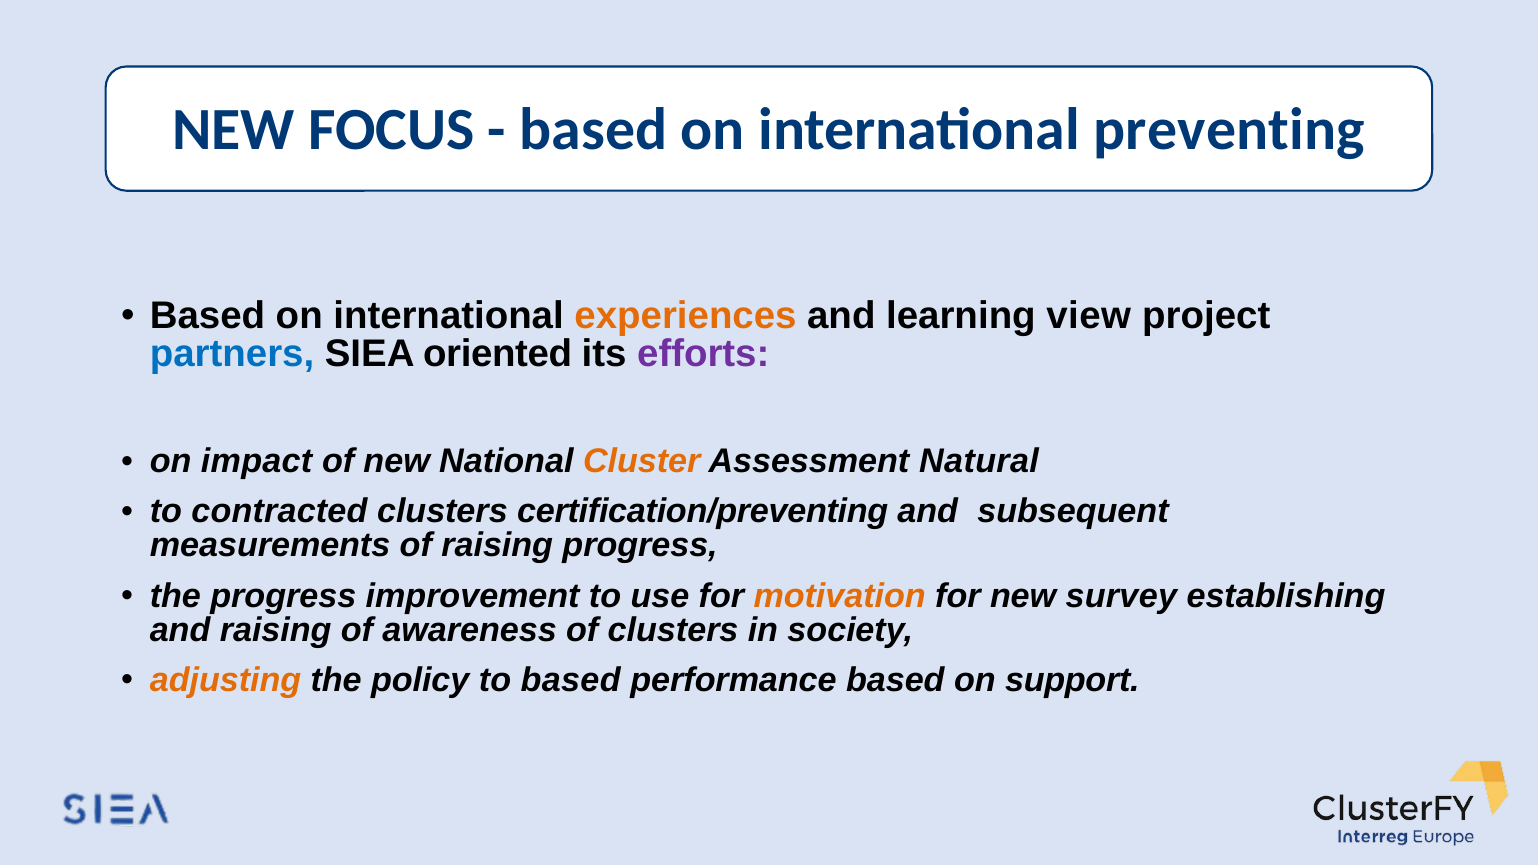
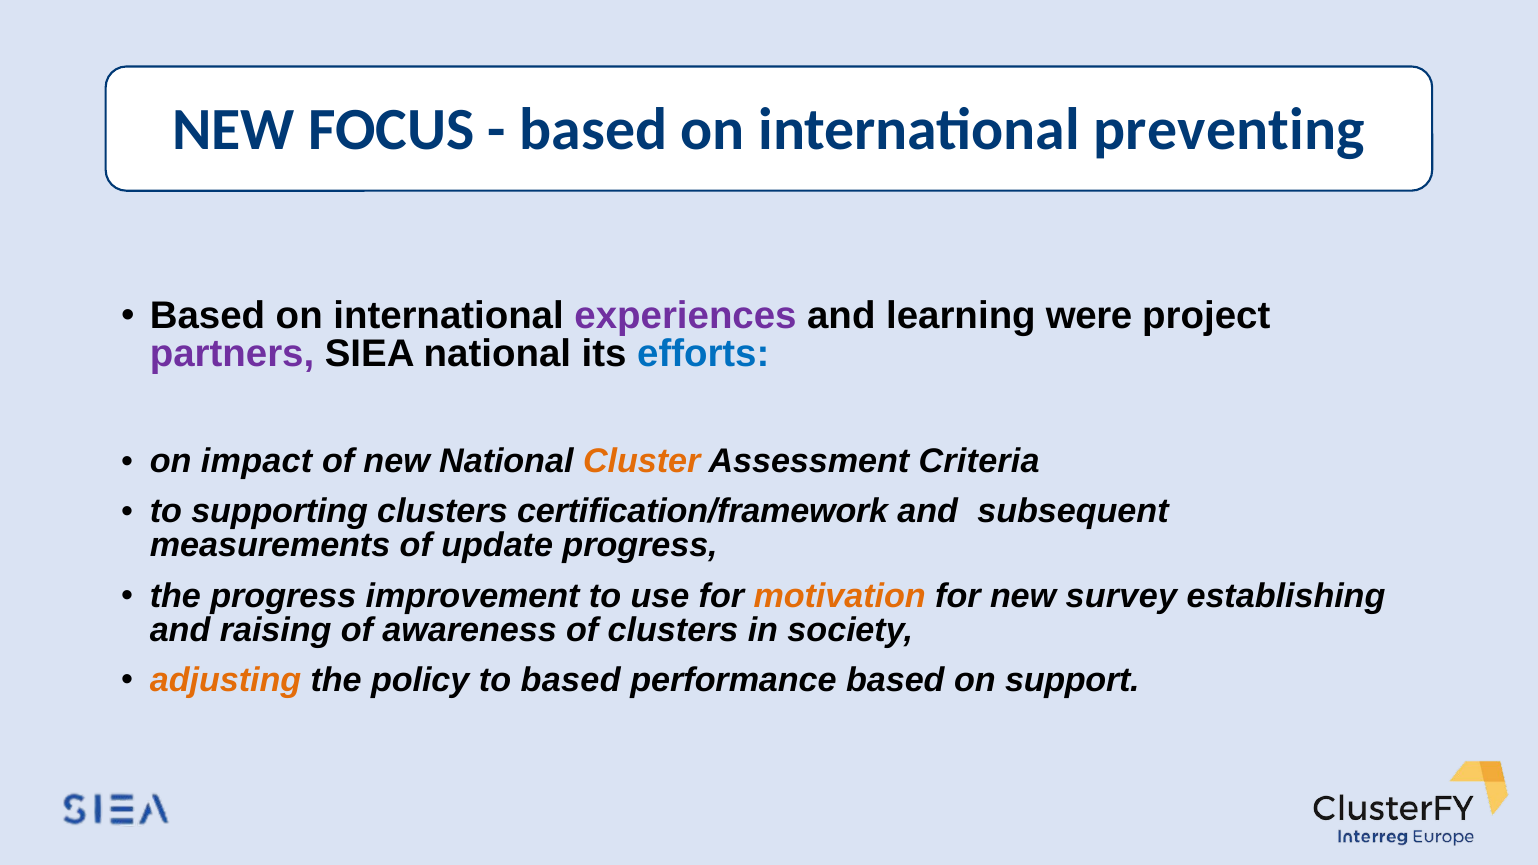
experiences colour: orange -> purple
view: view -> were
partners colour: blue -> purple
SIEA oriented: oriented -> national
efforts colour: purple -> blue
Natural: Natural -> Criteria
contracted: contracted -> supporting
certification/preventing: certification/preventing -> certification/framework
of raising: raising -> update
